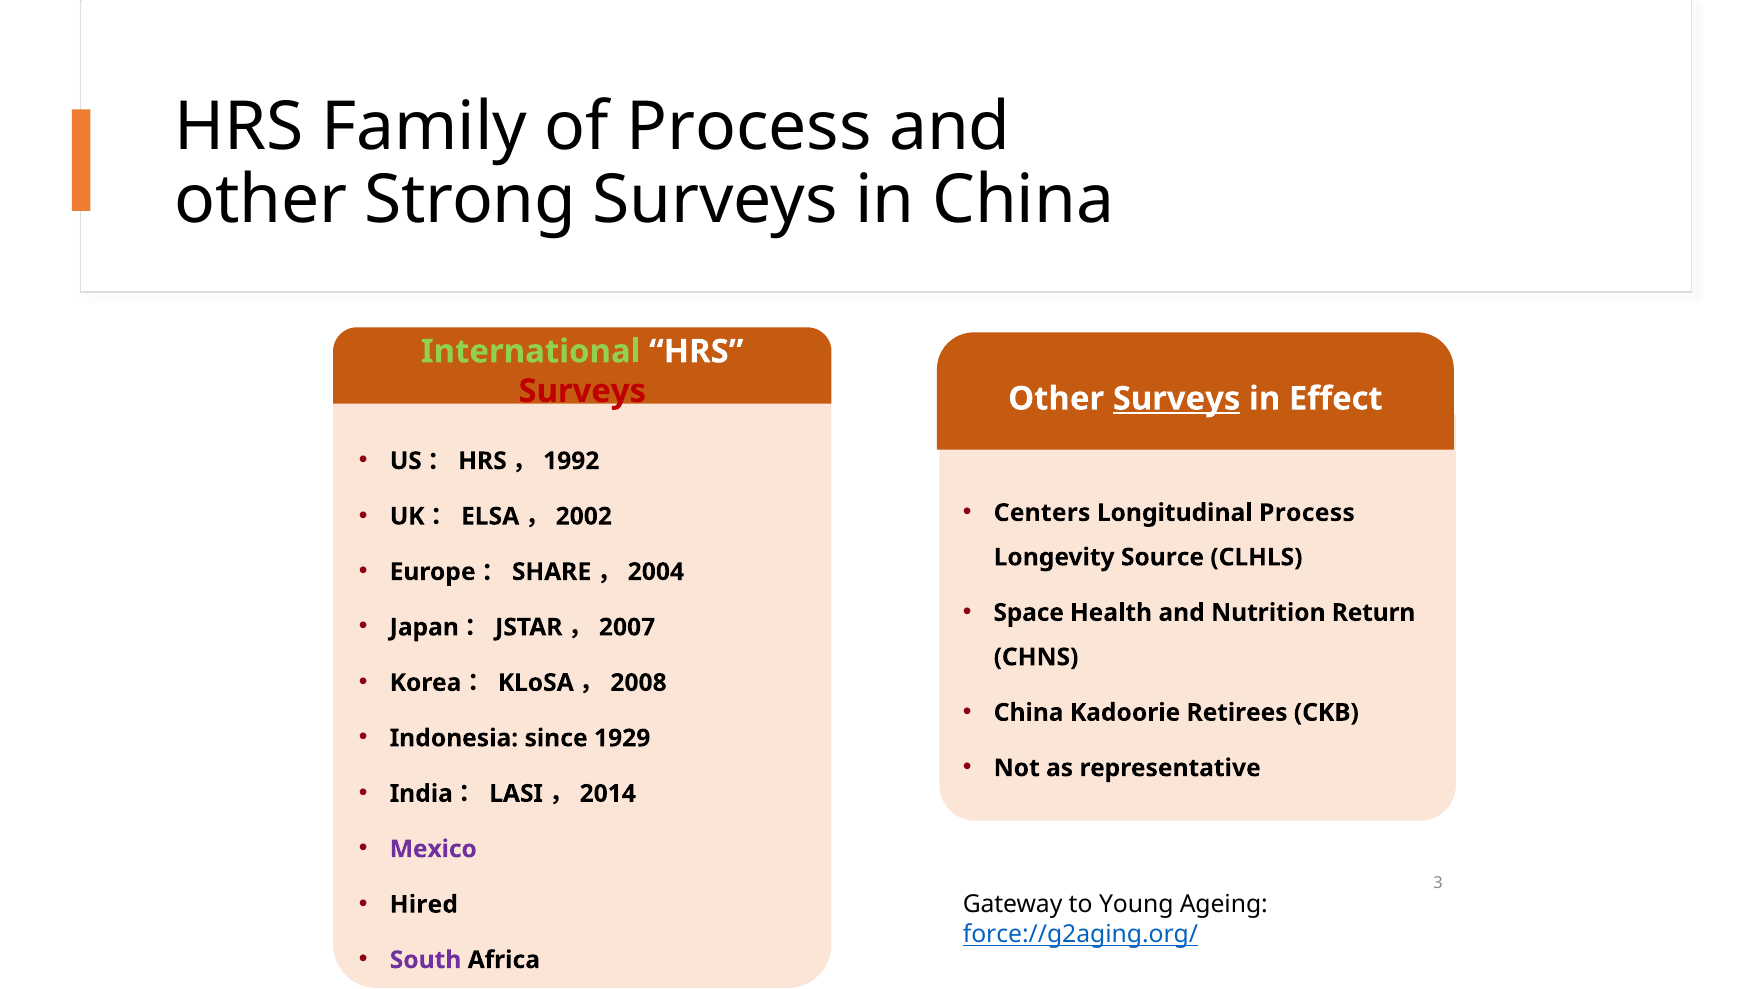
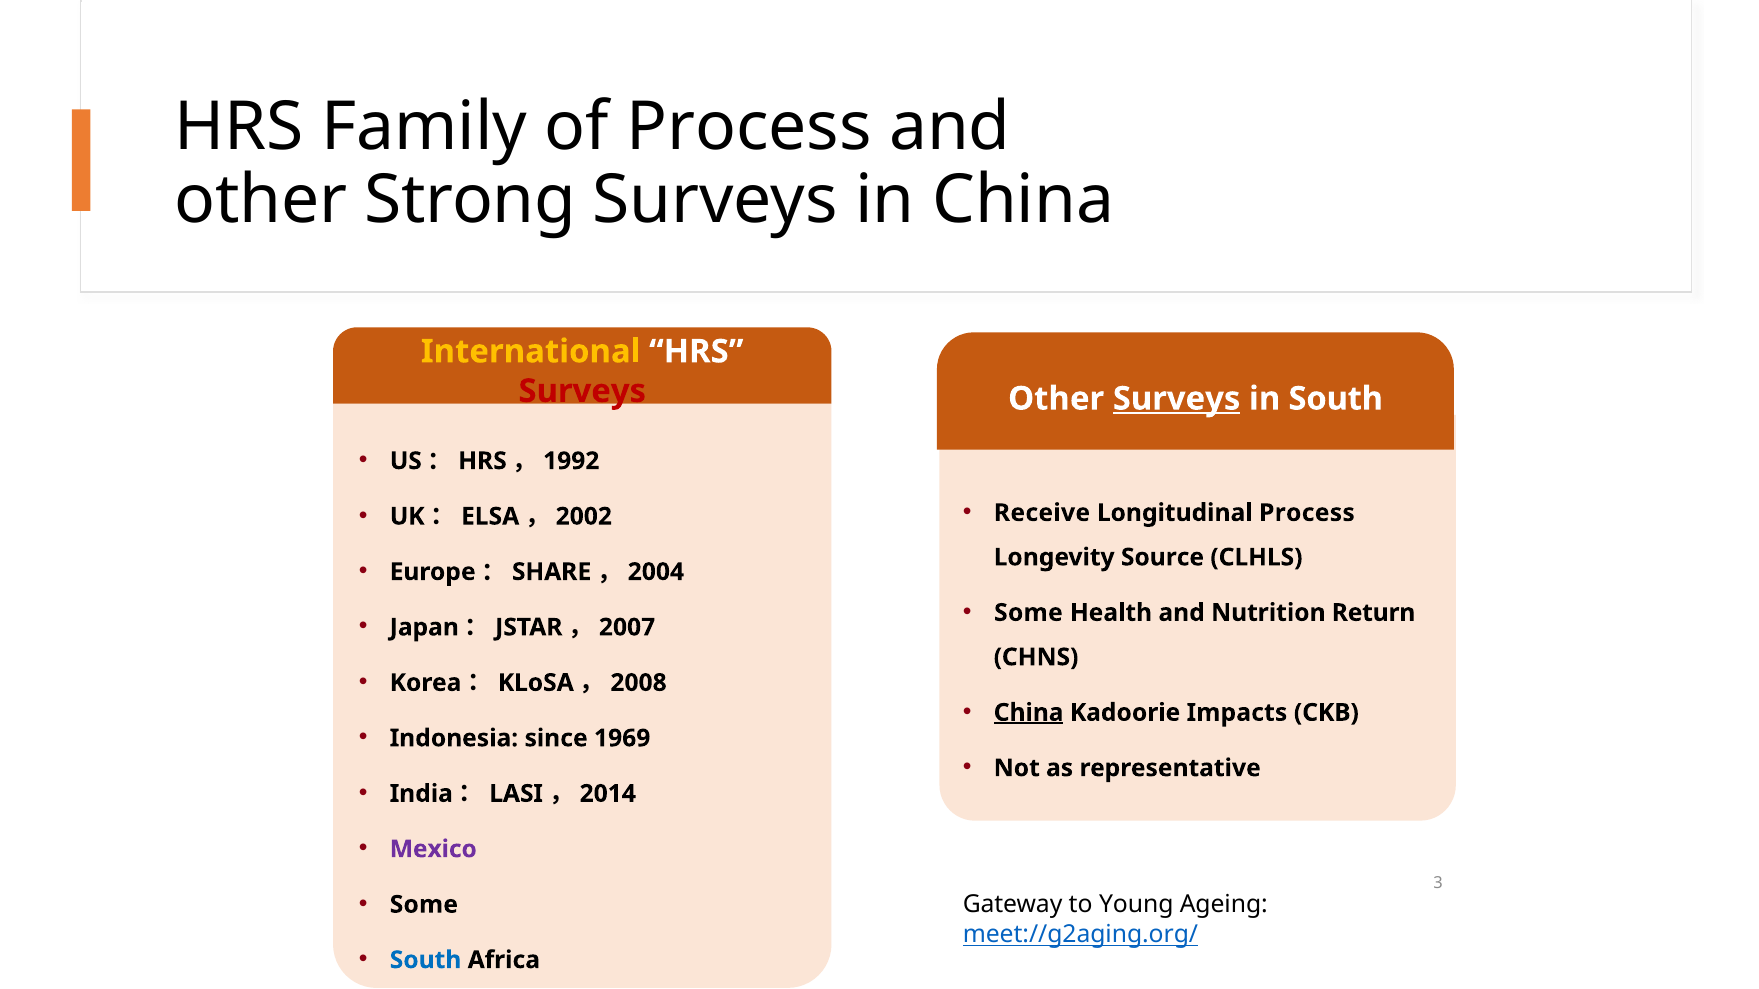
International colour: light green -> yellow
in Effect: Effect -> South
Centers: Centers -> Receive
Space at (1029, 613): Space -> Some
China at (1029, 713) underline: none -> present
Retirees: Retirees -> Impacts
1929: 1929 -> 1969
Hired at (424, 905): Hired -> Some
force://g2aging.org/: force://g2aging.org/ -> meet://g2aging.org/
South at (426, 960) colour: purple -> blue
